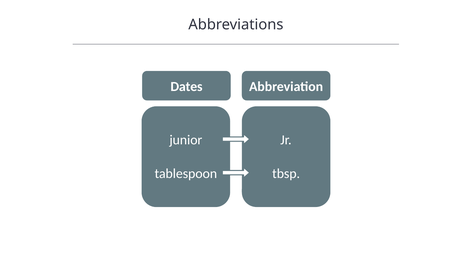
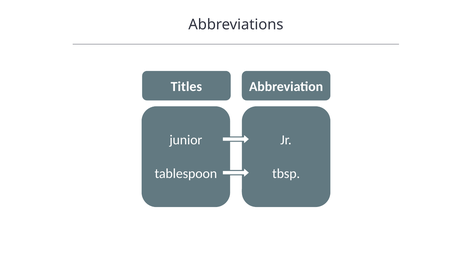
Dates: Dates -> Titles
